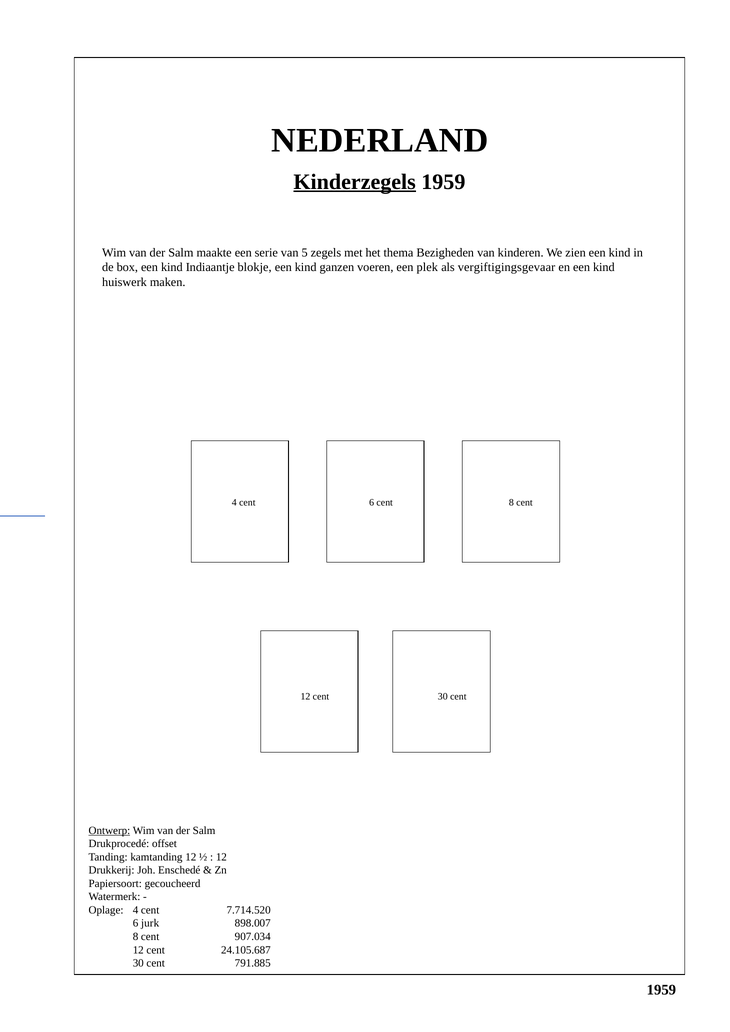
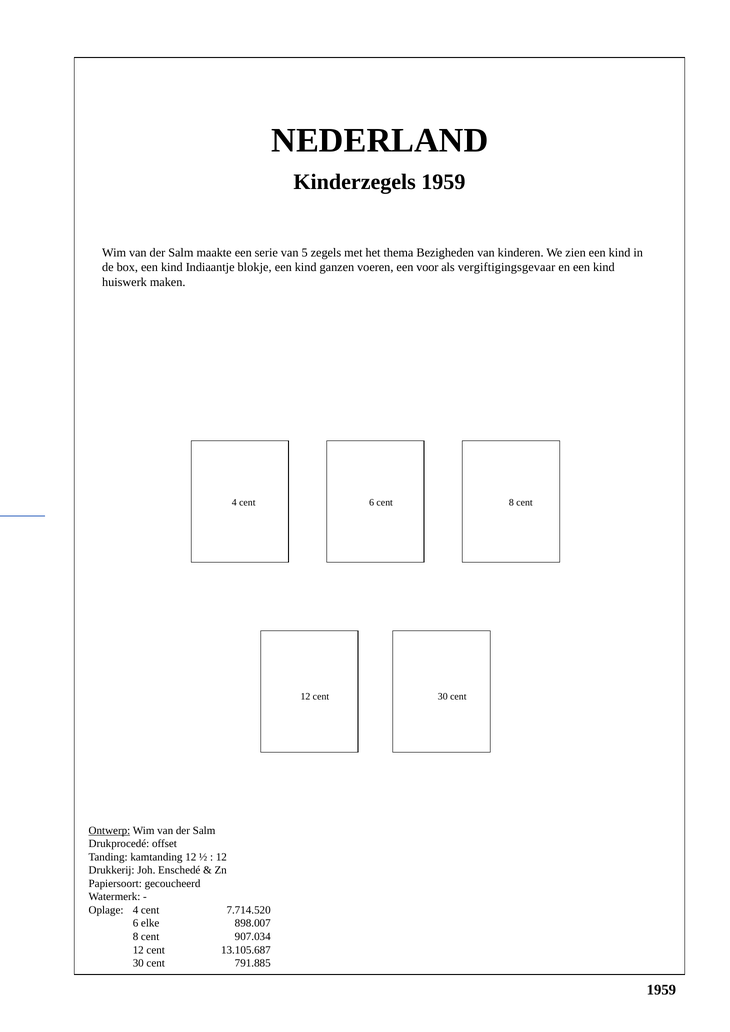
Kinderzegels underline: present -> none
plek: plek -> voor
jurk: jurk -> elke
24.105.687: 24.105.687 -> 13.105.687
